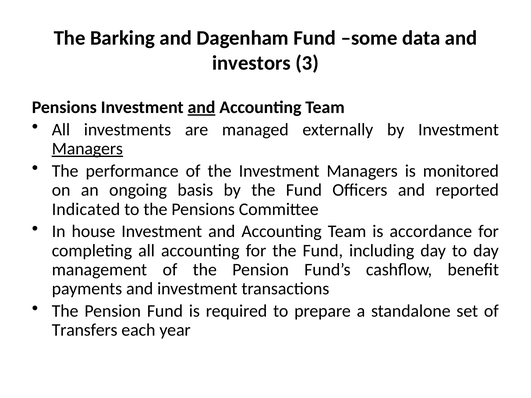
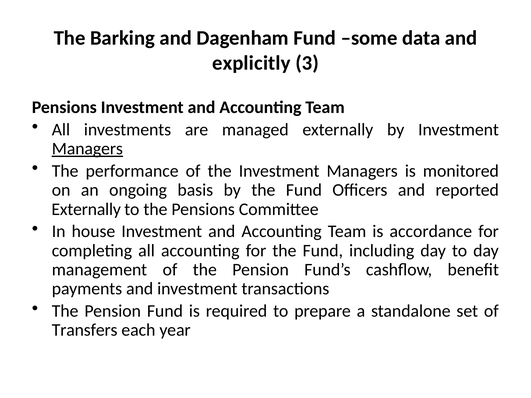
investors: investors -> explicitly
and at (201, 107) underline: present -> none
Indicated at (86, 209): Indicated -> Externally
